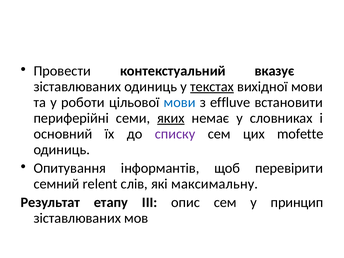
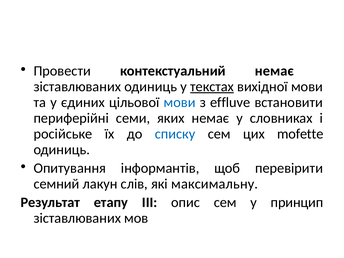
контекстуальний вказує: вказує -> немає
роботи: роботи -> єдиних
яких underline: present -> none
основний: основний -> російське
списку colour: purple -> blue
relent: relent -> лакун
